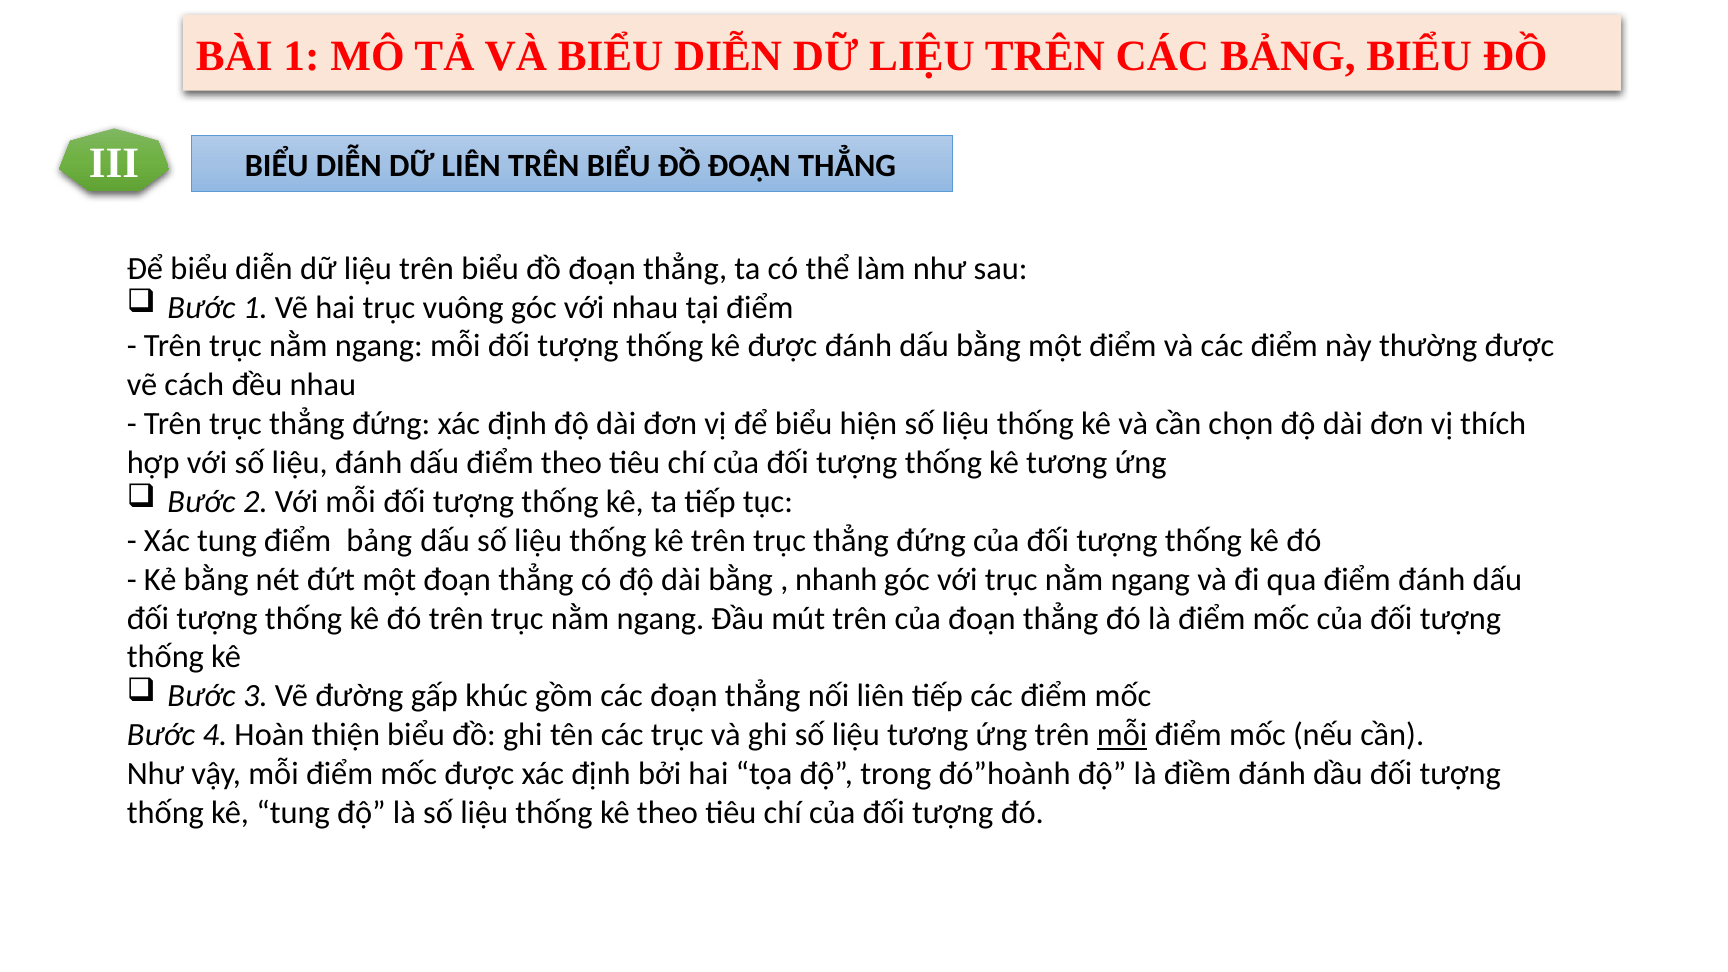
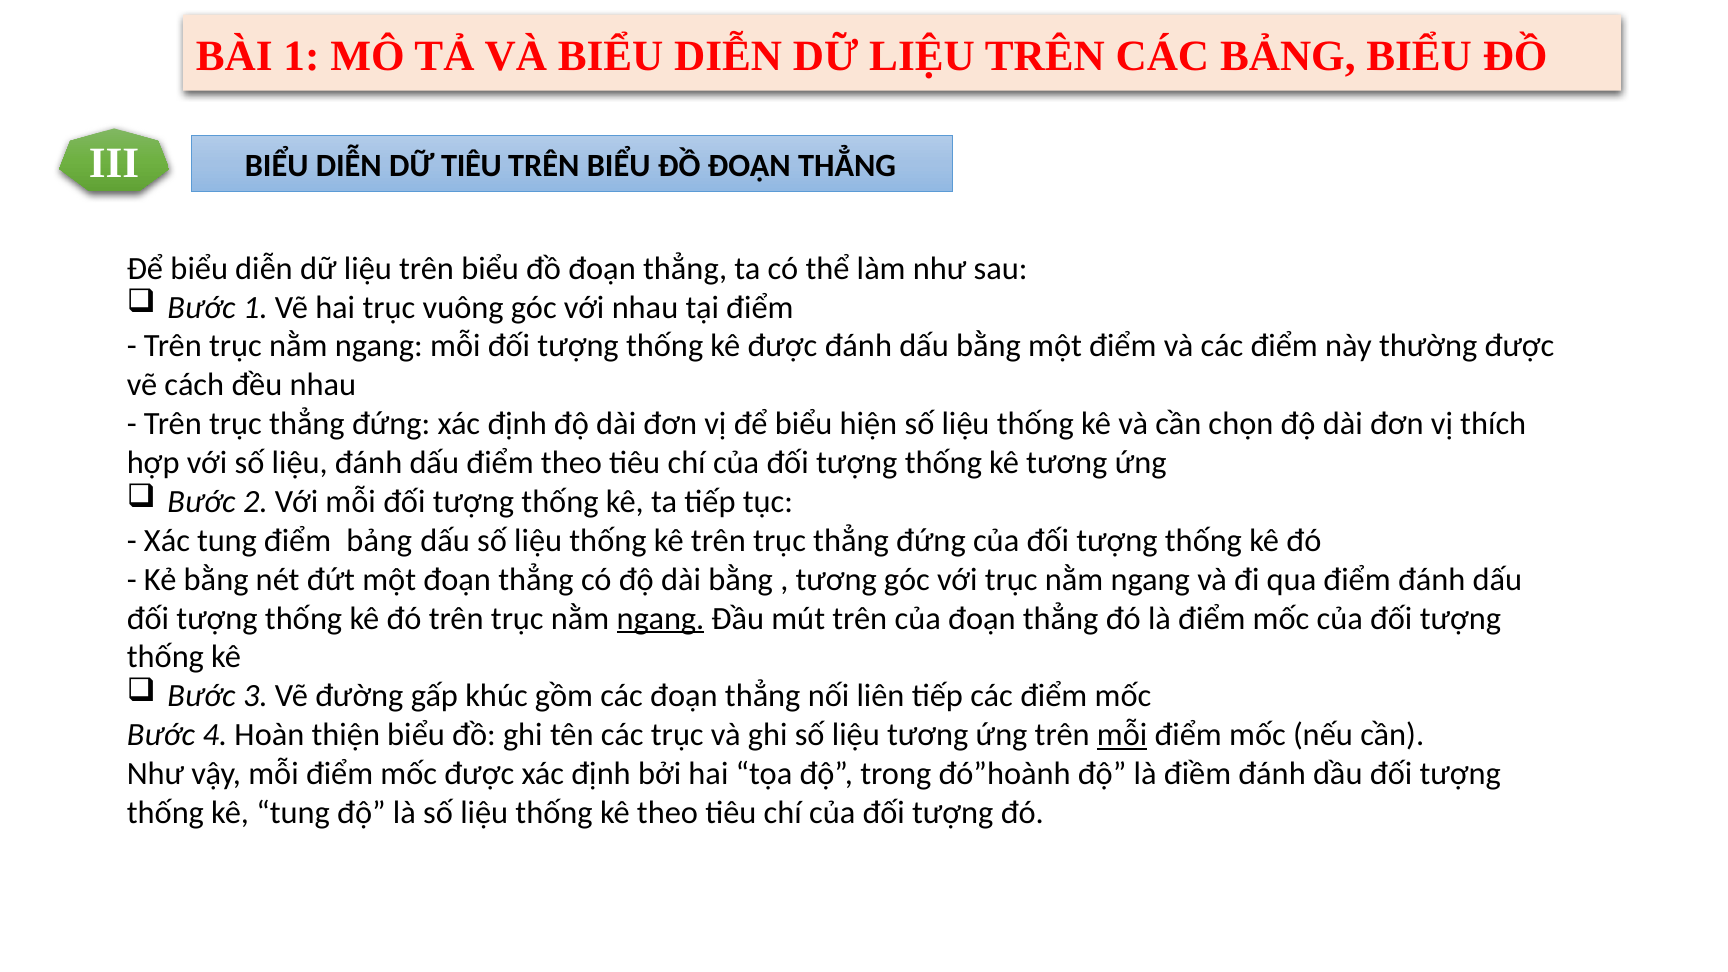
DỮ LIÊN: LIÊN -> TIÊU
nhanh at (836, 579): nhanh -> tương
ngang at (660, 618) underline: none -> present
